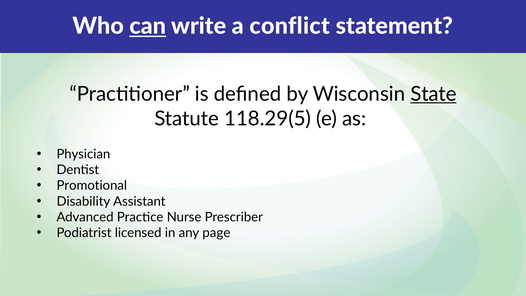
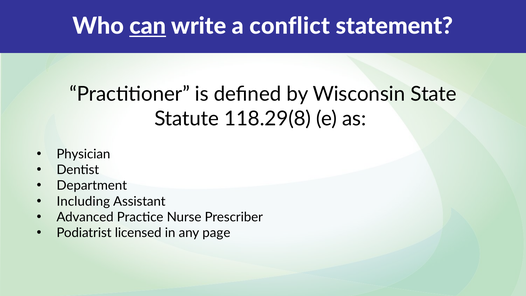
State underline: present -> none
118.29(5: 118.29(5 -> 118.29(8
Promotional: Promotional -> Department
Disability: Disability -> Including
